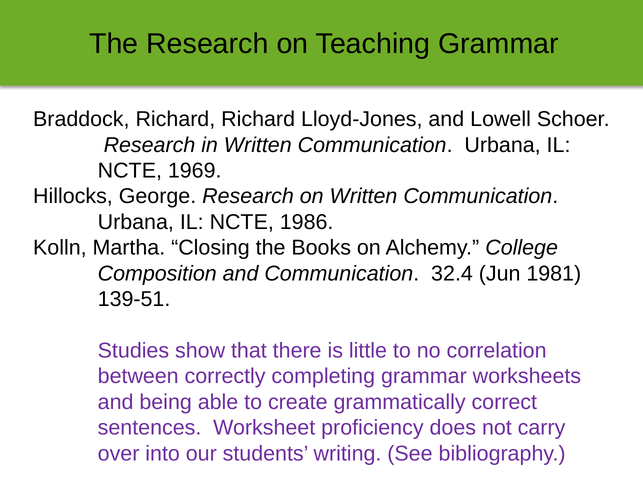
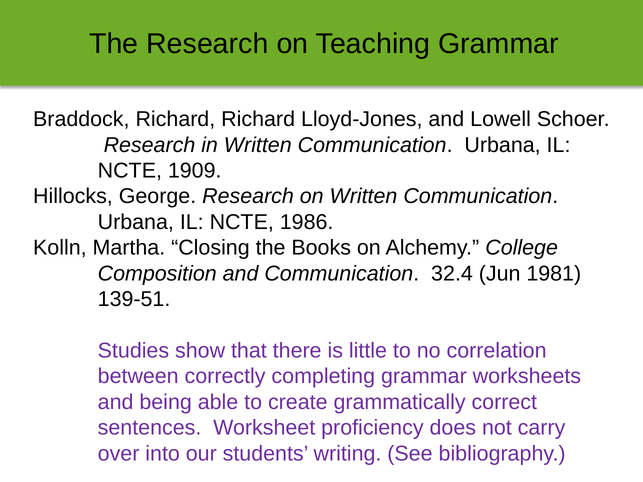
1969: 1969 -> 1909
